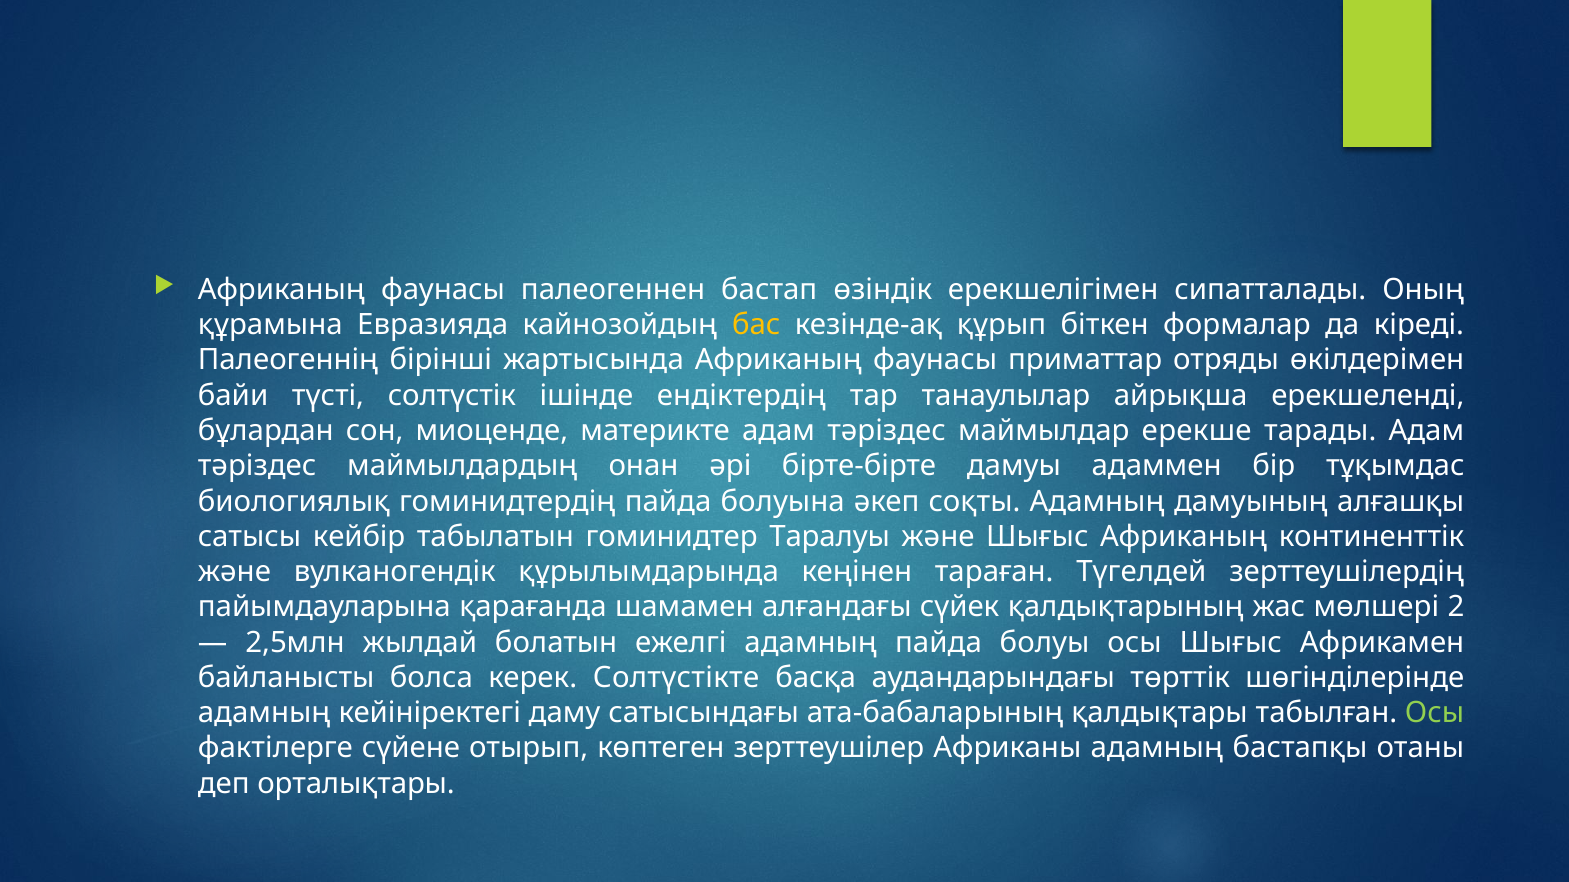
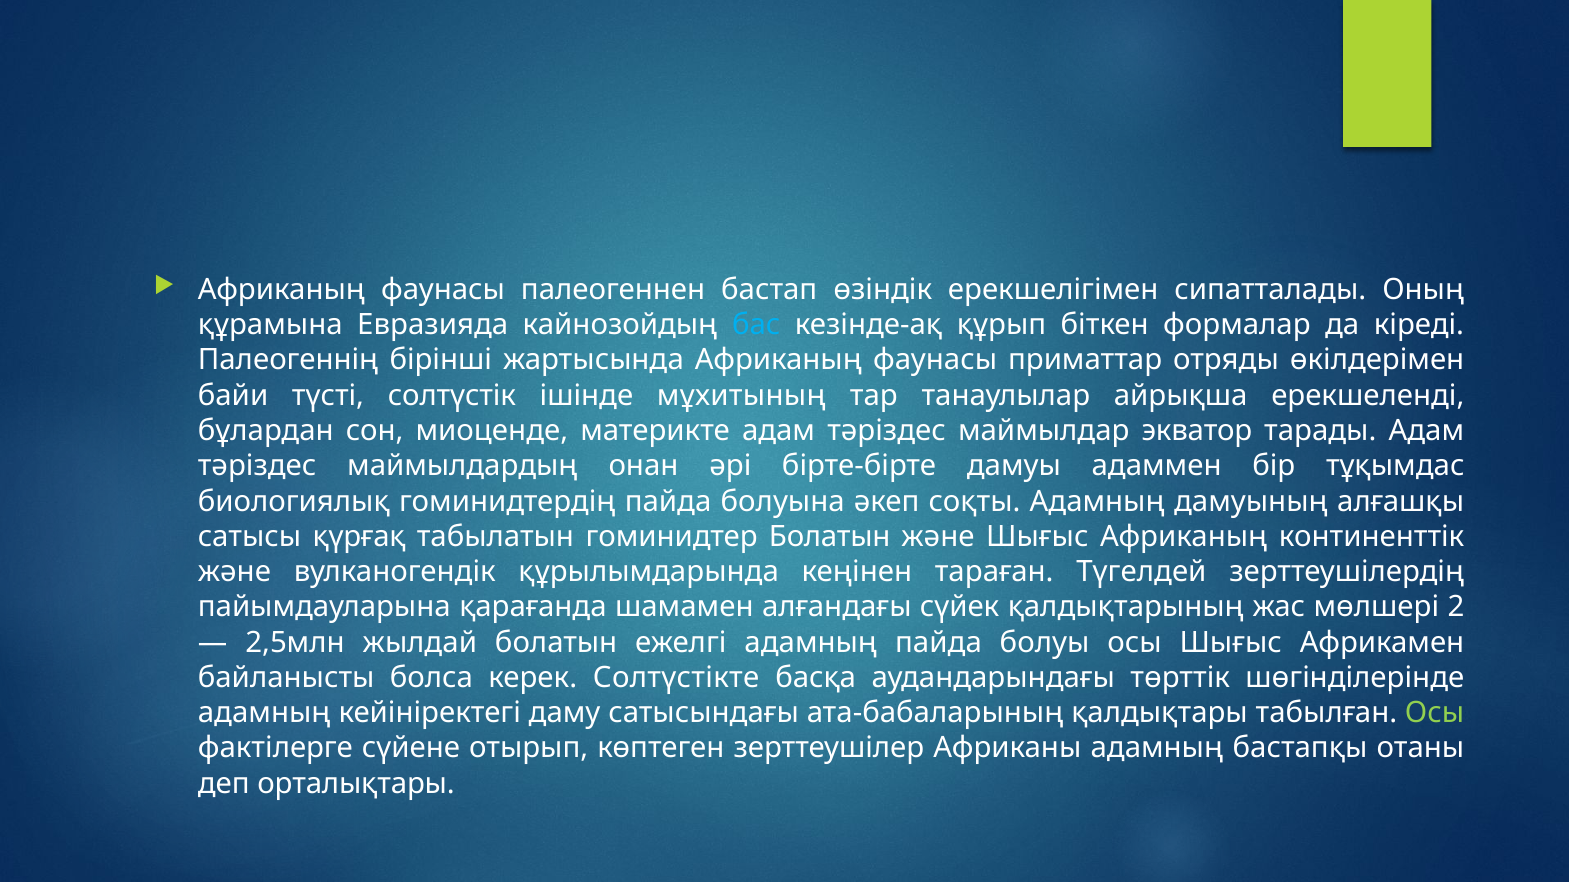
бас colour: yellow -> light blue
ендіктердің: ендіктердің -> мұхитының
ерекше: ерекше -> экватор
кейбір: кейбір -> қүрғақ
гоминидтер Таралуы: Таралуы -> Болатын
